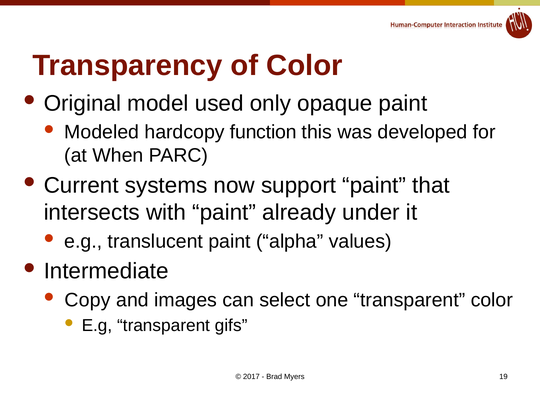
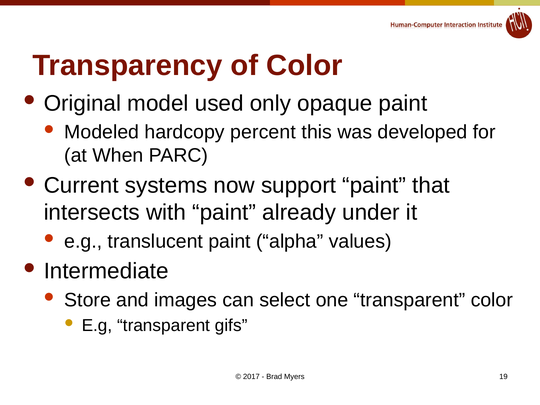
function: function -> percent
Copy: Copy -> Store
